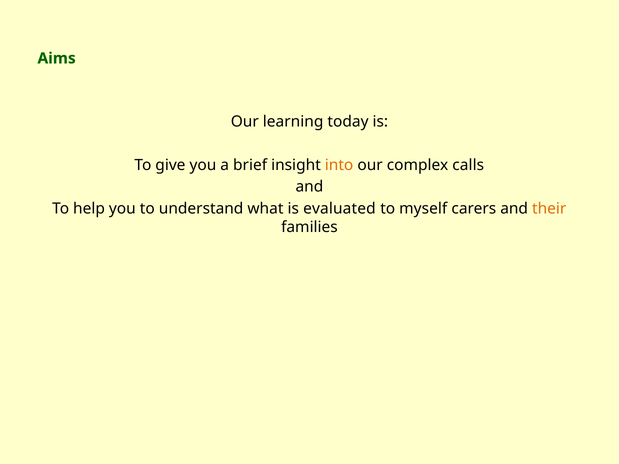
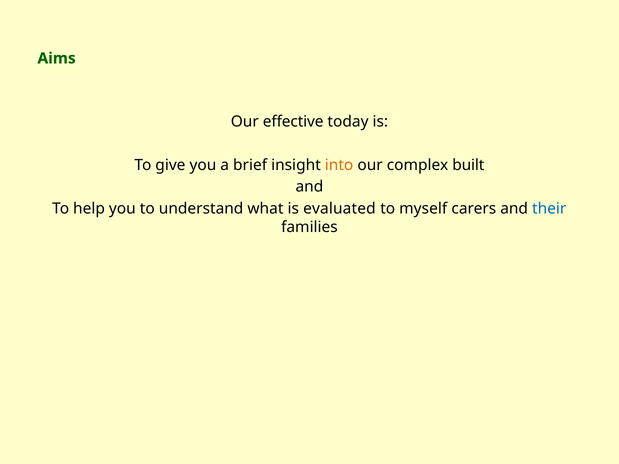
learning: learning -> effective
calls: calls -> built
their colour: orange -> blue
